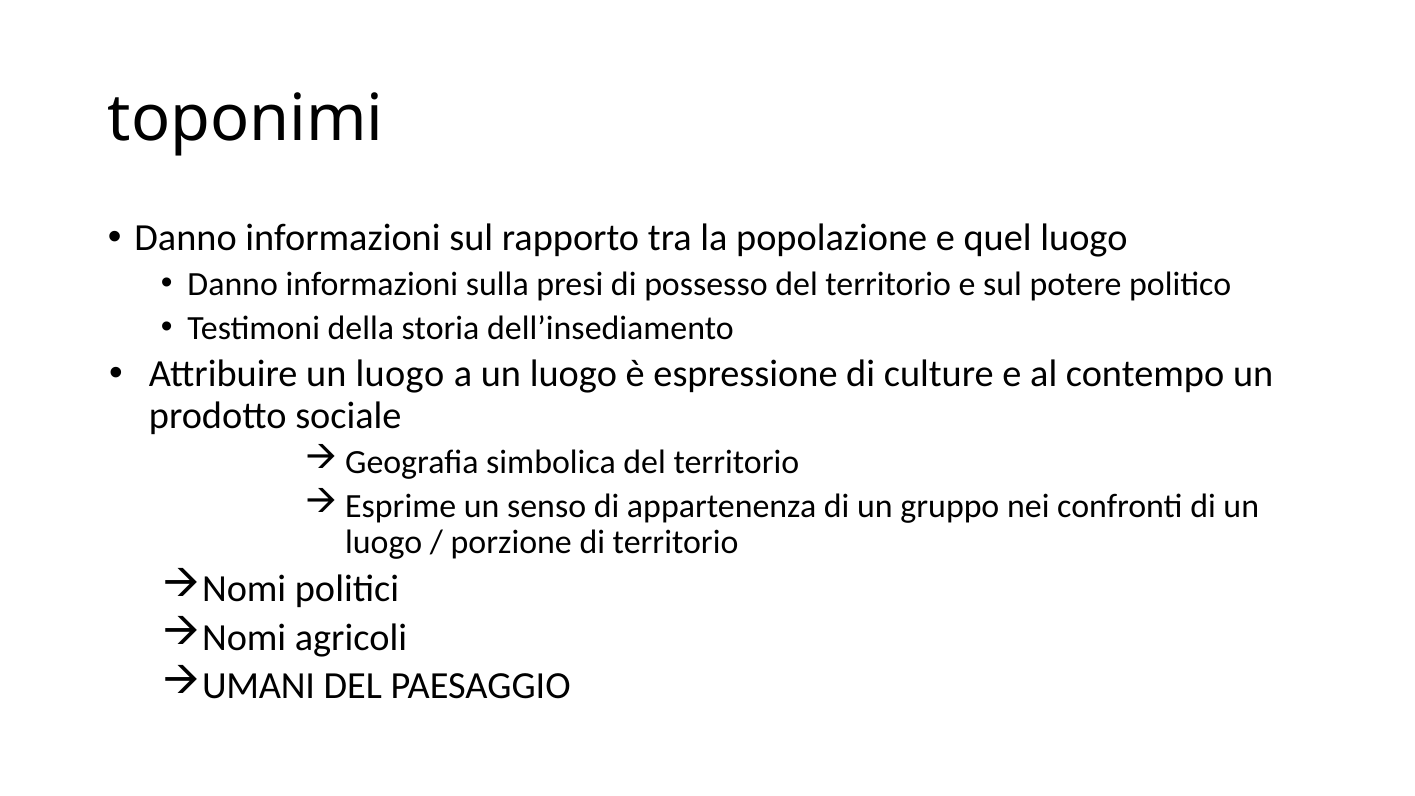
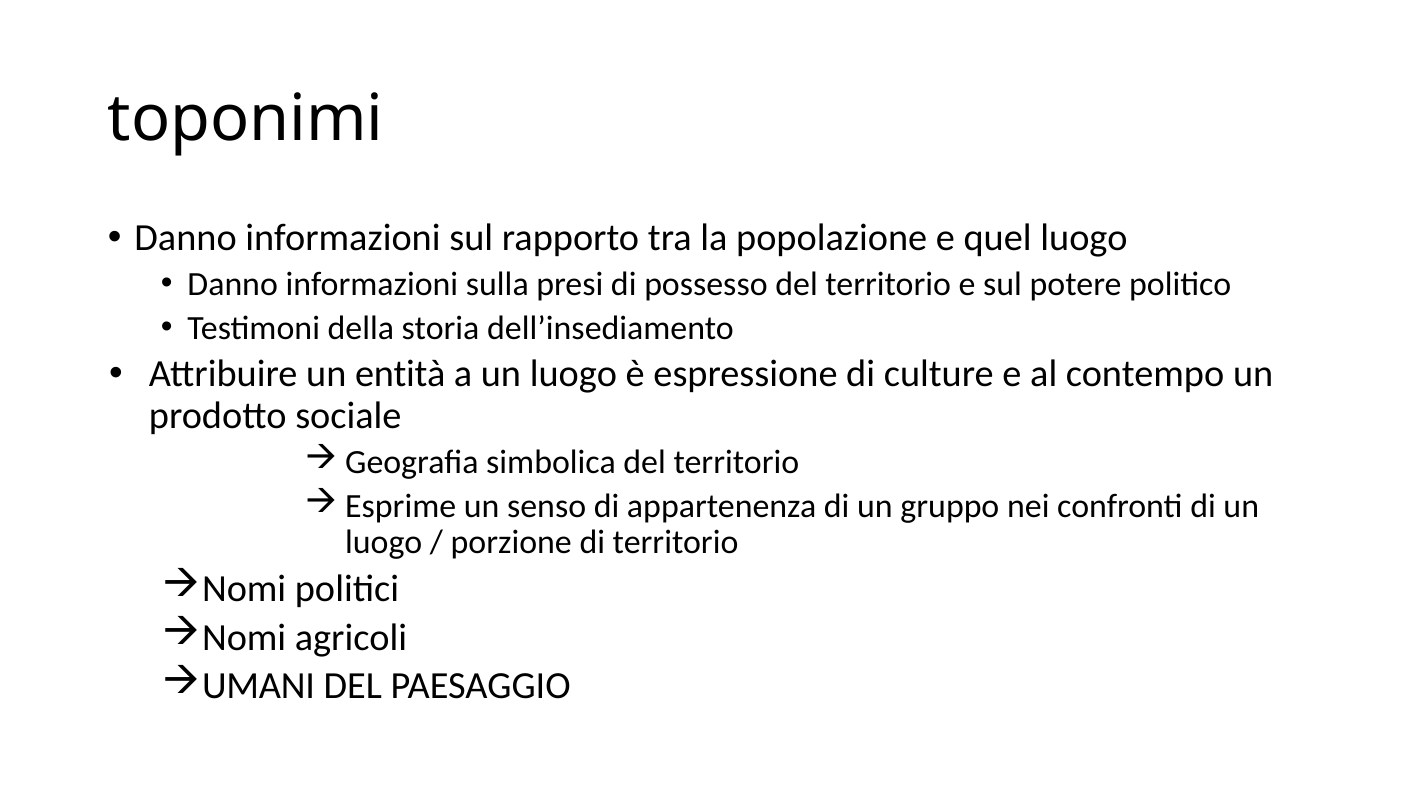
Attribuire un luogo: luogo -> entità
